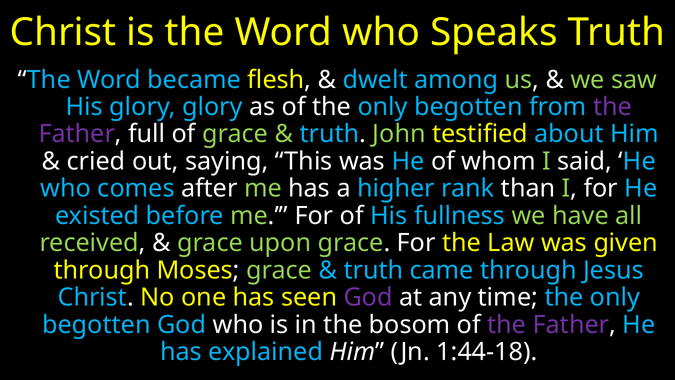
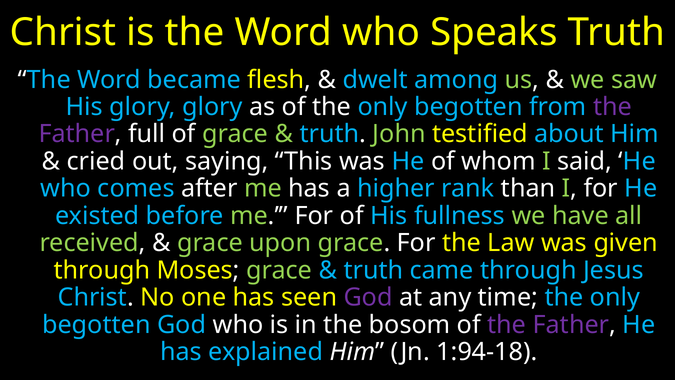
1:44-18: 1:44-18 -> 1:94-18
